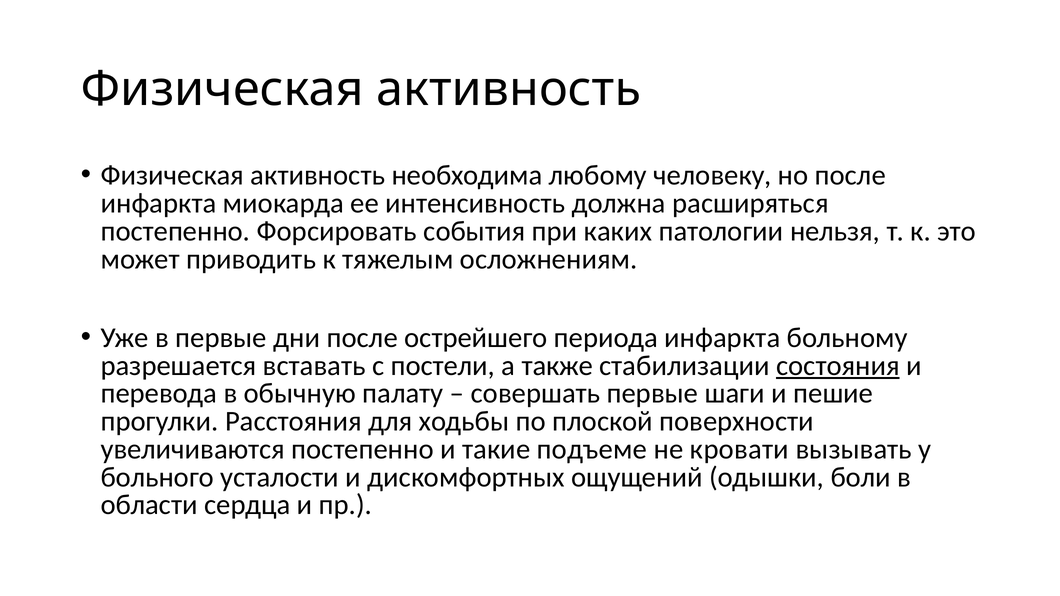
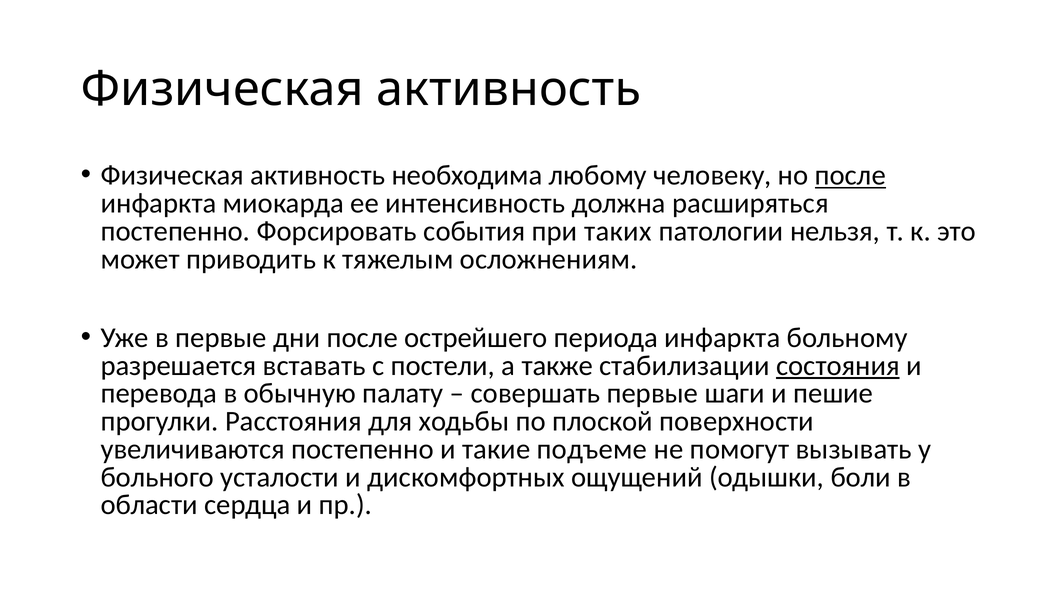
после at (850, 176) underline: none -> present
каких: каких -> таких
кровати: кровати -> помогут
